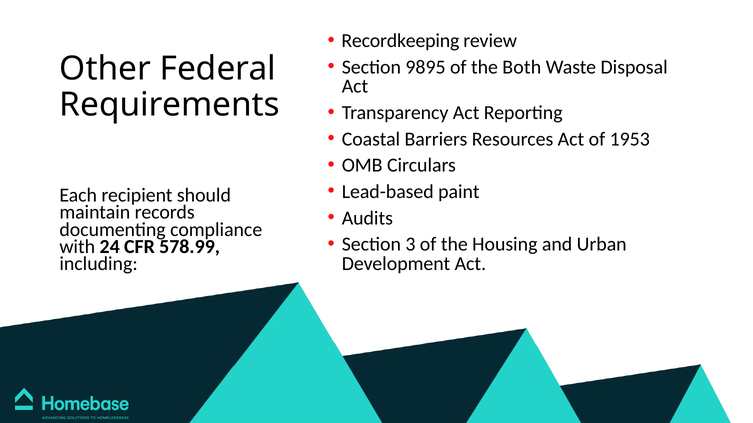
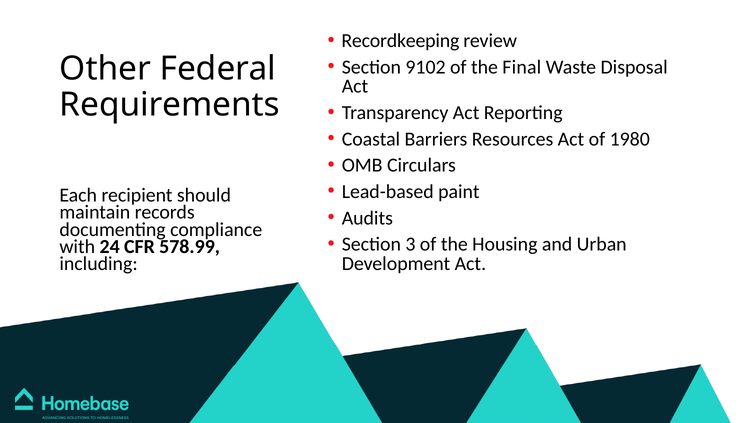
9895: 9895 -> 9102
Both: Both -> Final
1953: 1953 -> 1980
